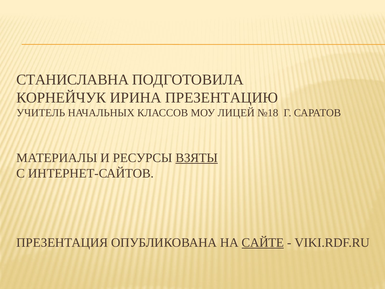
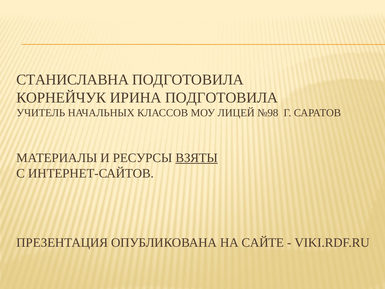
ИРИНА ПРЕЗЕНТАЦИЮ: ПРЕЗЕНТАЦИЮ -> ПОДГОТОВИЛА
№18: №18 -> №98
САЙТЕ underline: present -> none
